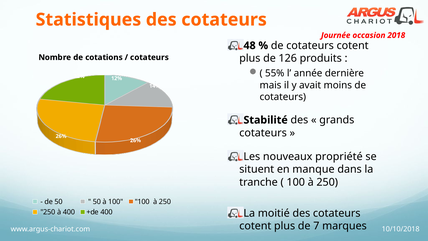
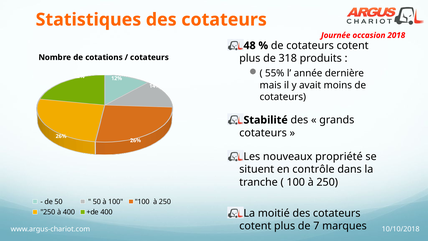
126: 126 -> 318
manque: manque -> contrôle
